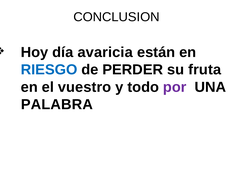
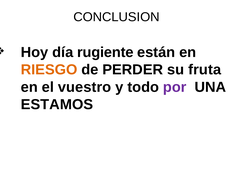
avaricia: avaricia -> rugiente
RIESGO colour: blue -> orange
PALABRA: PALABRA -> ESTAMOS
